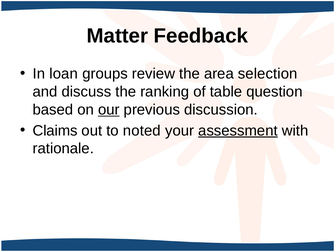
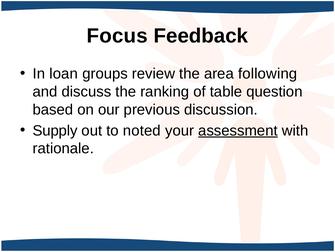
Matter: Matter -> Focus
selection: selection -> following
our underline: present -> none
Claims: Claims -> Supply
